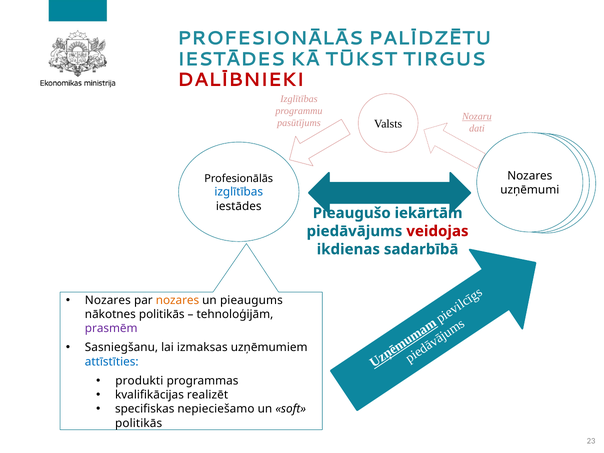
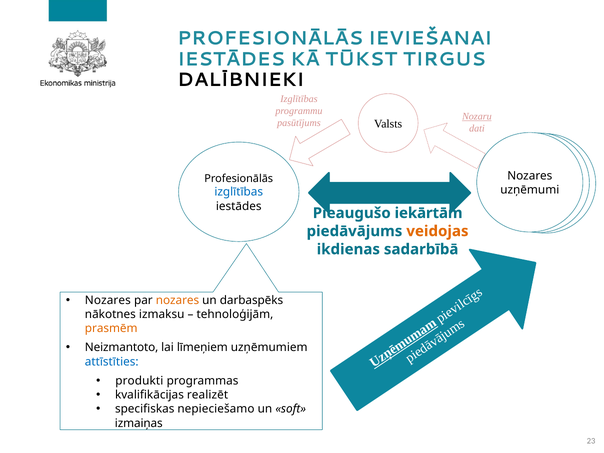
PALĪDZĒTU: PALĪDZĒTU -> IEVIEŠANAI
DALĪBNIEKI colour: red -> black
veidojas colour: red -> orange
pieaugums: pieaugums -> darbaspēks
nākotnes politikās: politikās -> izmaksu
prasmēm colour: purple -> orange
Sasniegšanu: Sasniegšanu -> Neizmantoto
izmaksas: izmaksas -> līmeņiem
politikās at (139, 423): politikās -> izmaiņas
